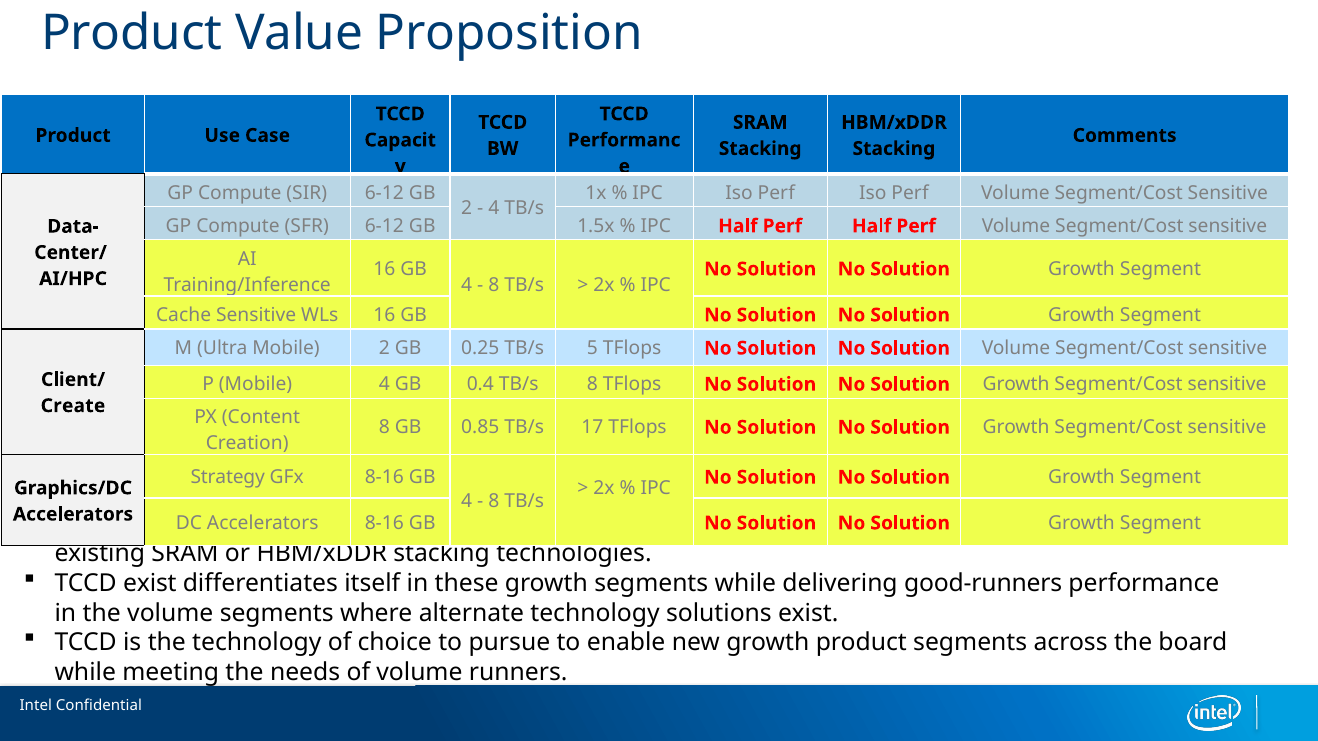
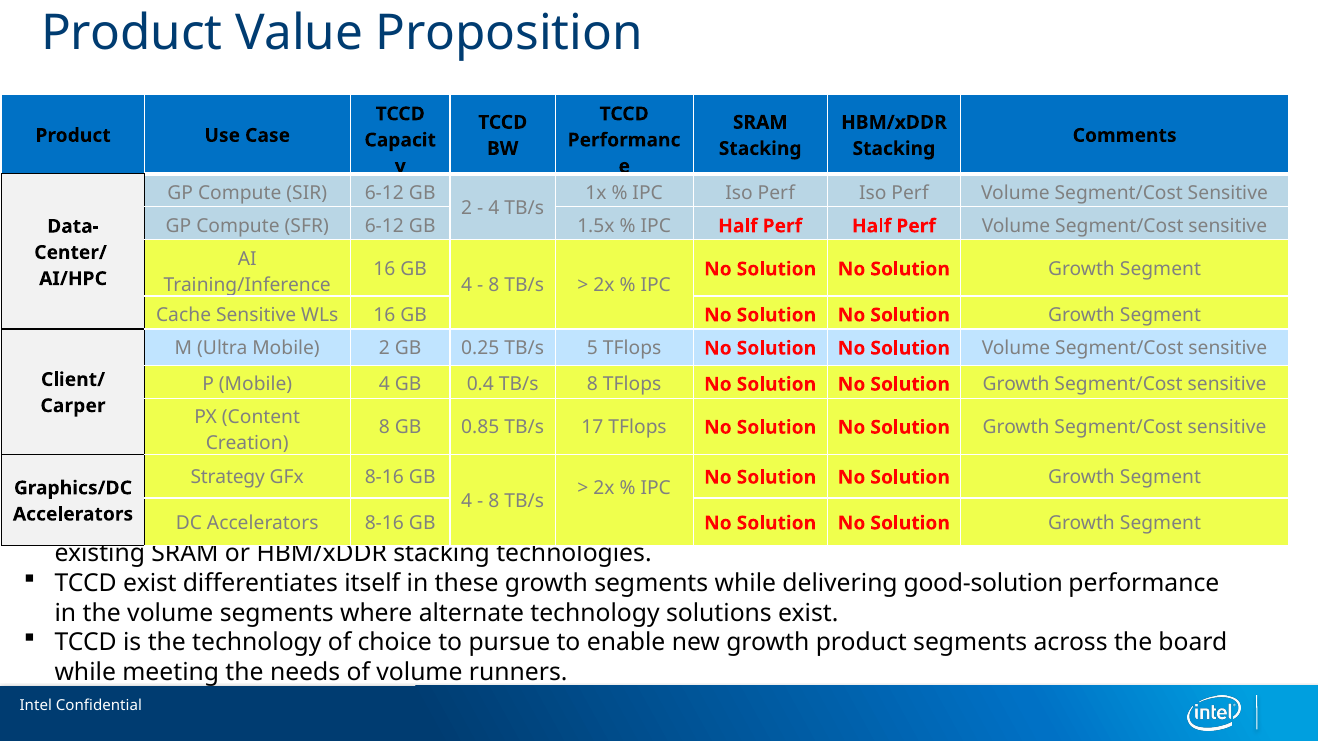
Create: Create -> Carper
good-runners: good-runners -> good-solution
